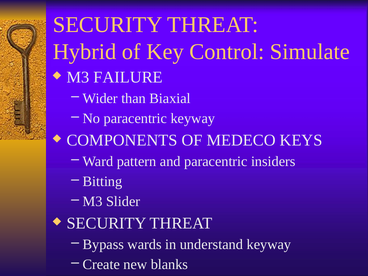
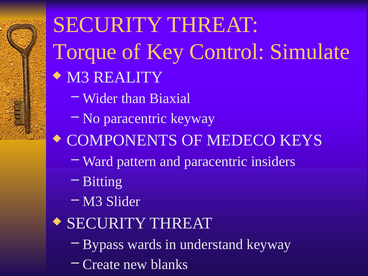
Hybrid: Hybrid -> Torque
FAILURE: FAILURE -> REALITY
